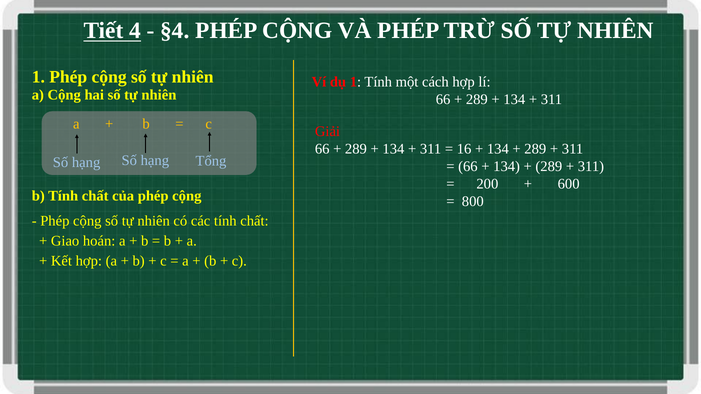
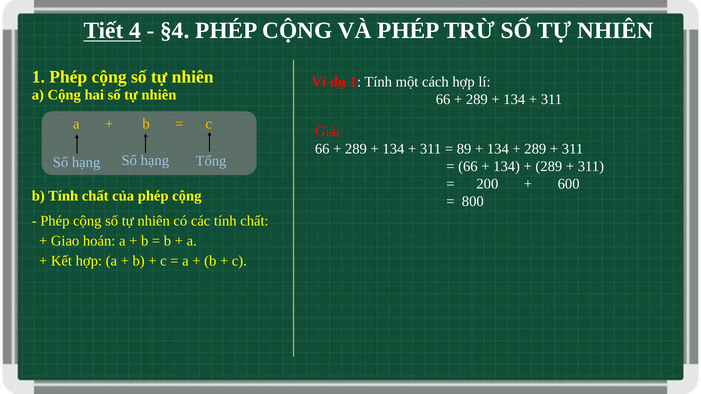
16: 16 -> 89
